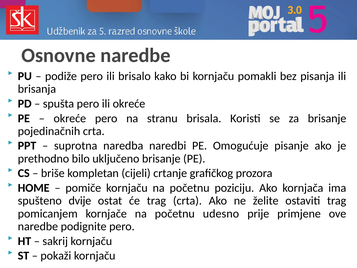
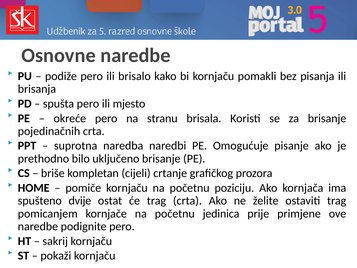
ili okreće: okreće -> mjesto
udesno: udesno -> jedinica
